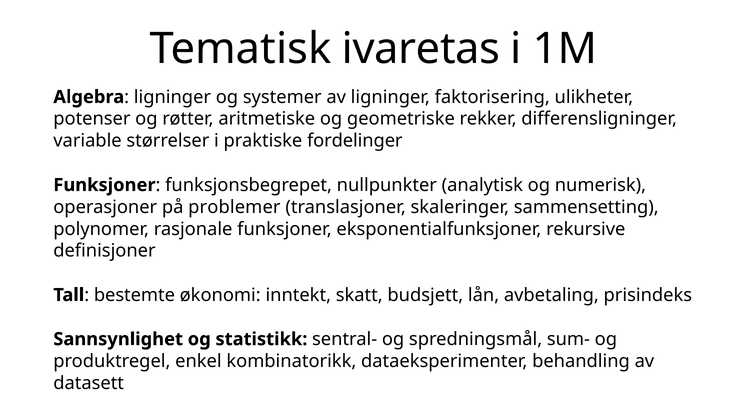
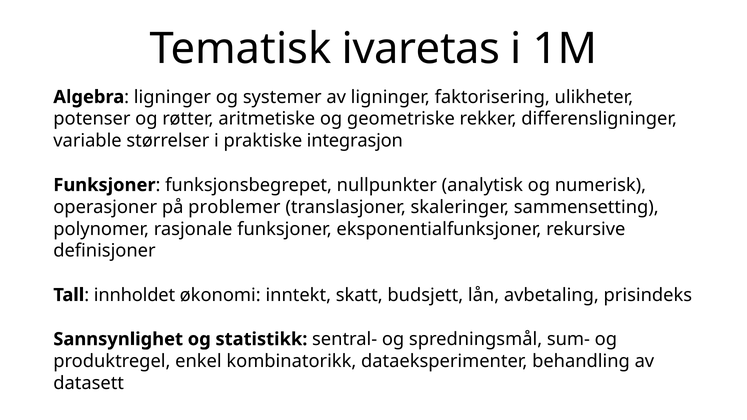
fordelinger: fordelinger -> integrasjon
bestemte: bestemte -> innholdet
